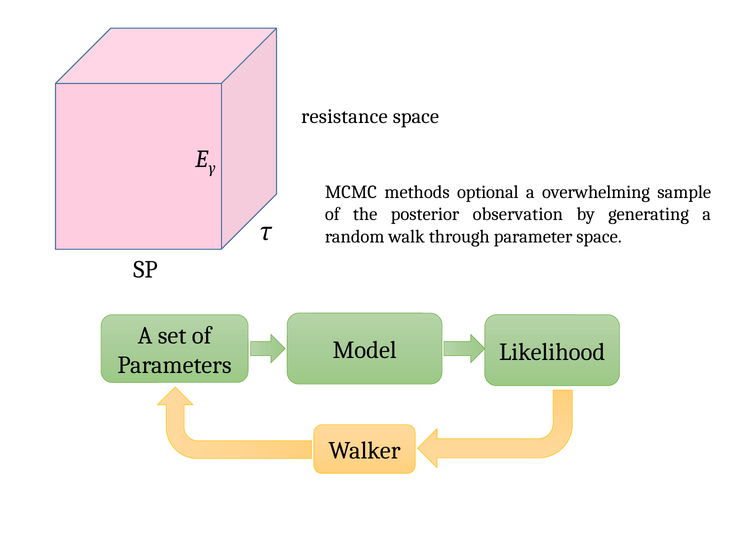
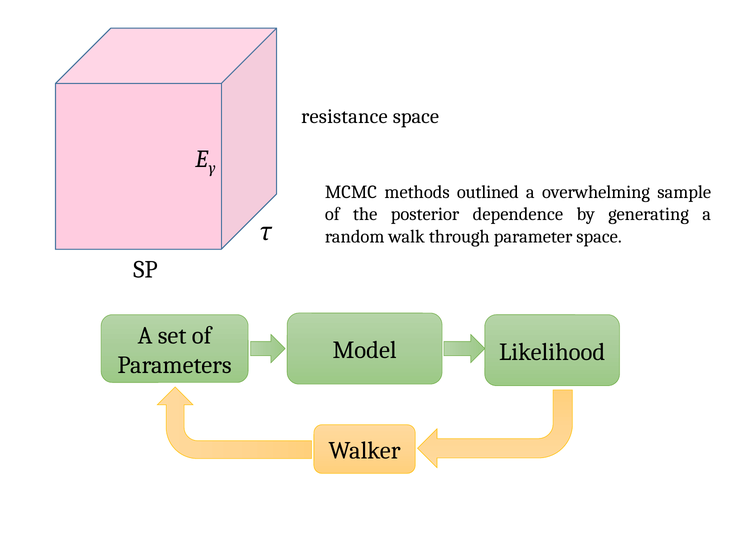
optional: optional -> outlined
observation: observation -> dependence
